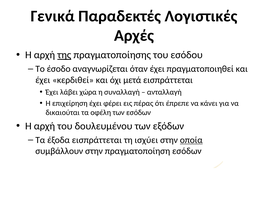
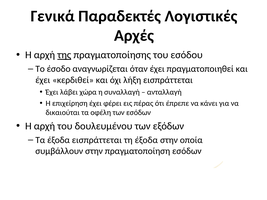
μετά: μετά -> λήξη
τη ισχύει: ισχύει -> έξοδα
οποία underline: present -> none
